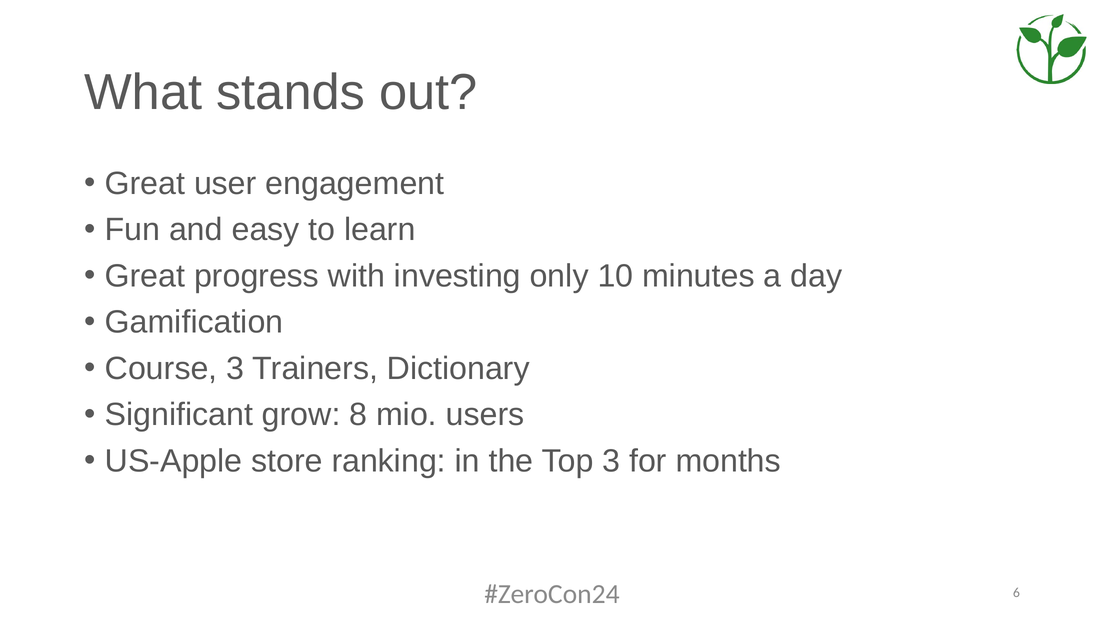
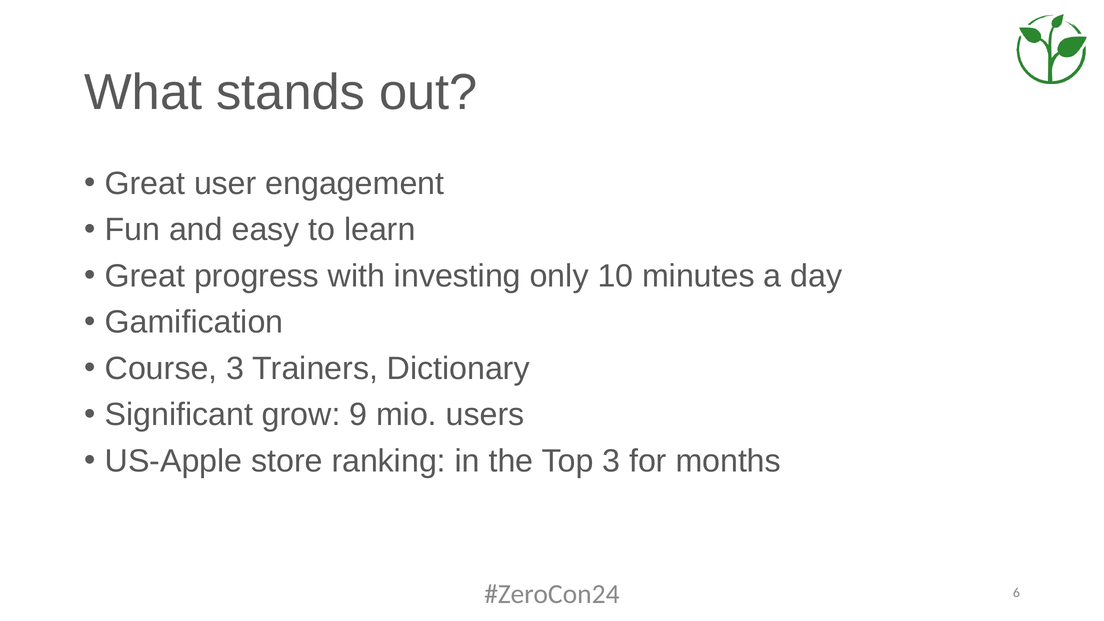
8: 8 -> 9
